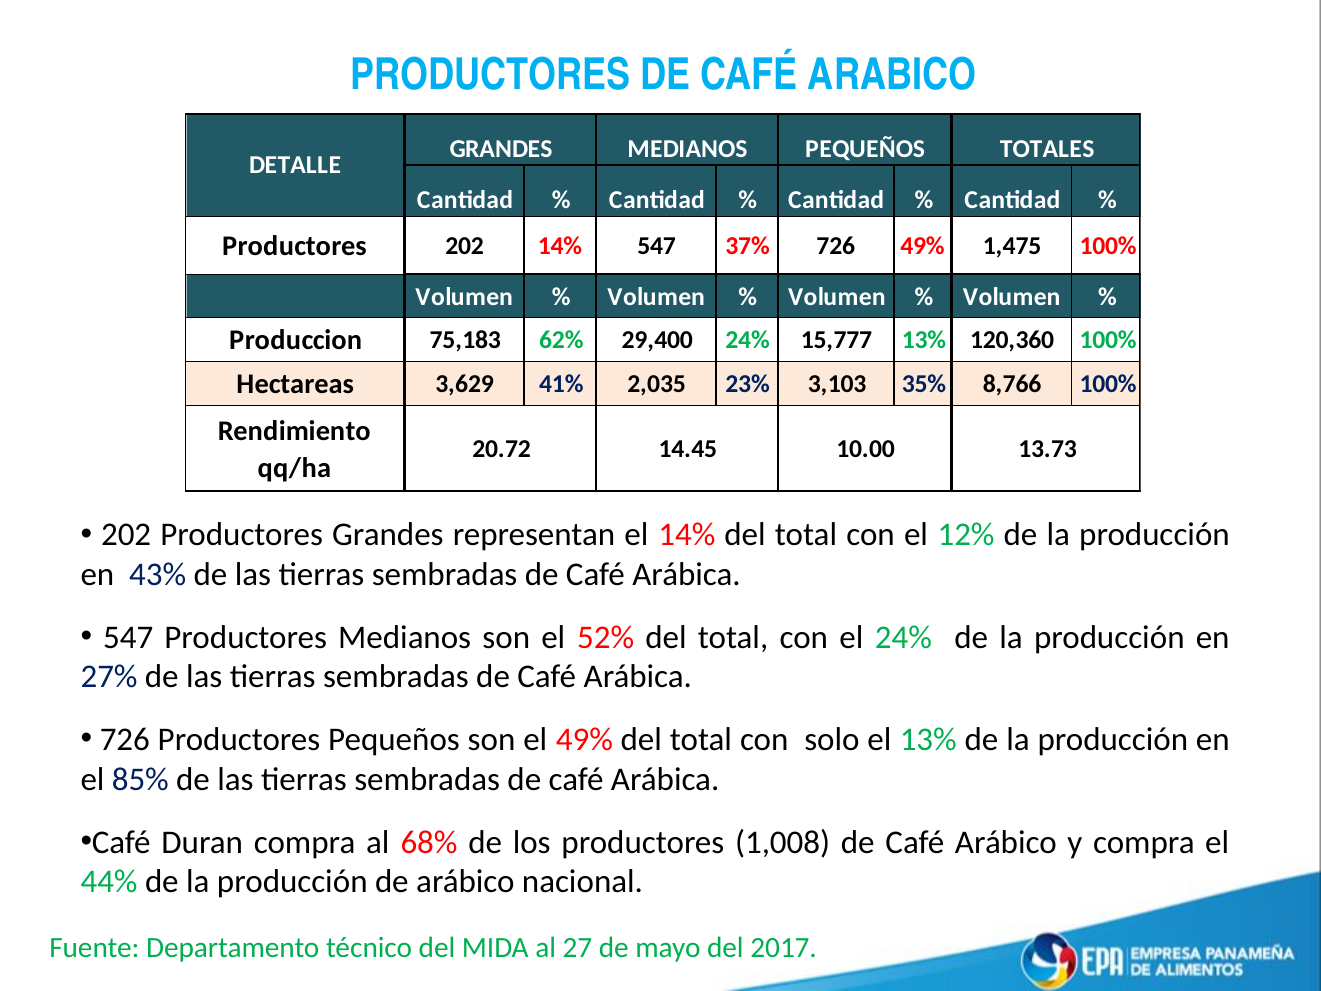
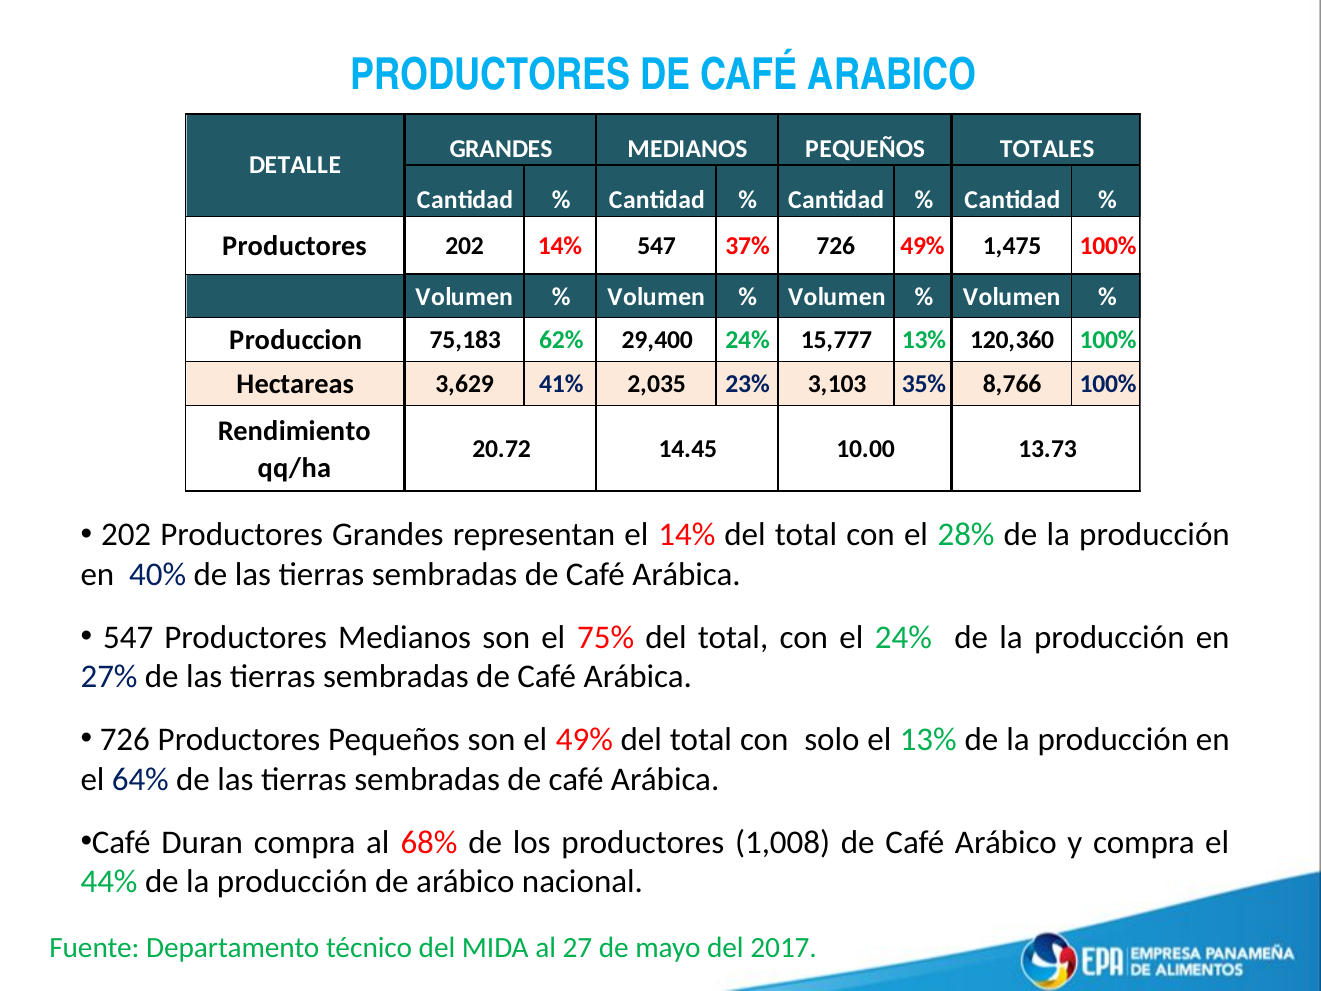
12%: 12% -> 28%
43%: 43% -> 40%
52%: 52% -> 75%
85%: 85% -> 64%
